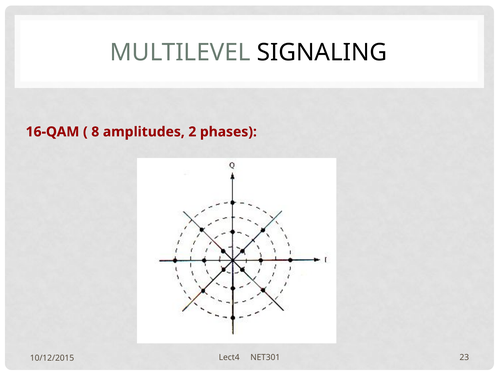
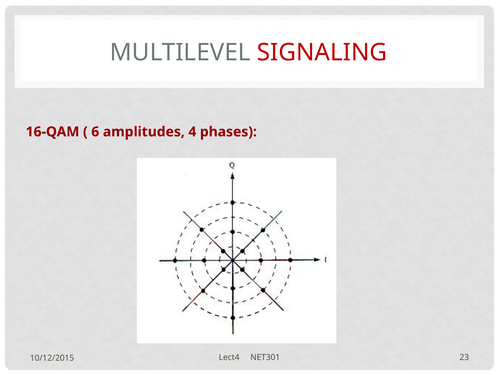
SIGNALING colour: black -> red
8: 8 -> 6
2: 2 -> 4
